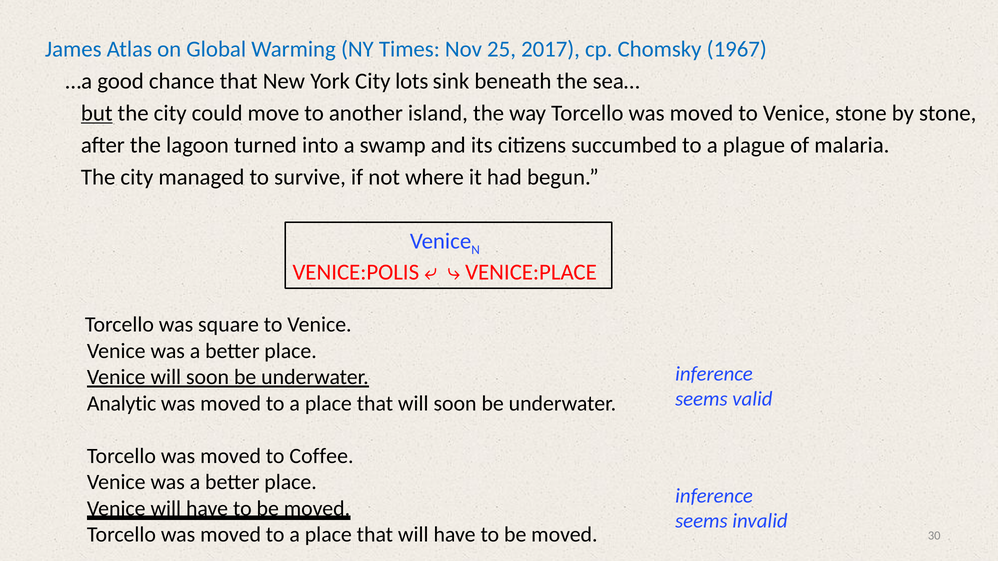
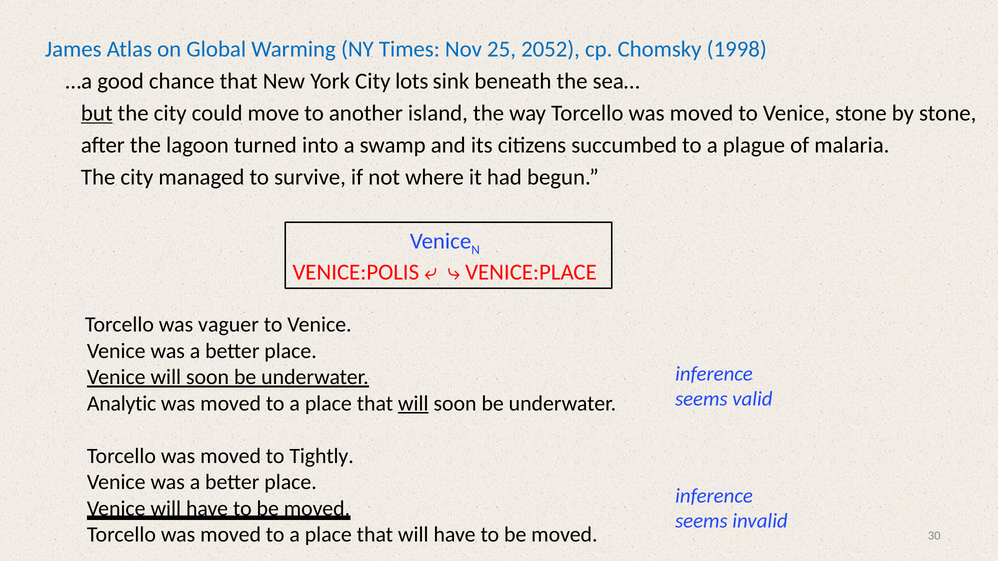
2017: 2017 -> 2052
1967: 1967 -> 1998
square: square -> vaguer
will at (413, 404) underline: none -> present
Coffee: Coffee -> Tightly
